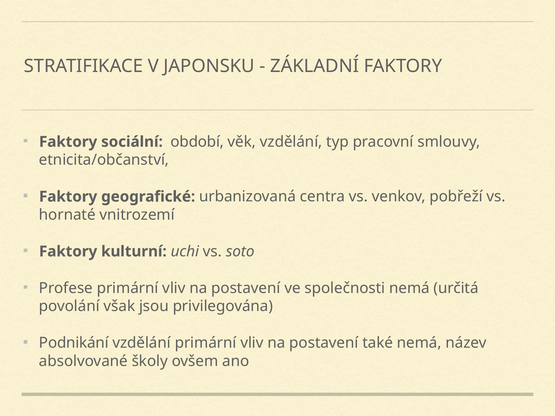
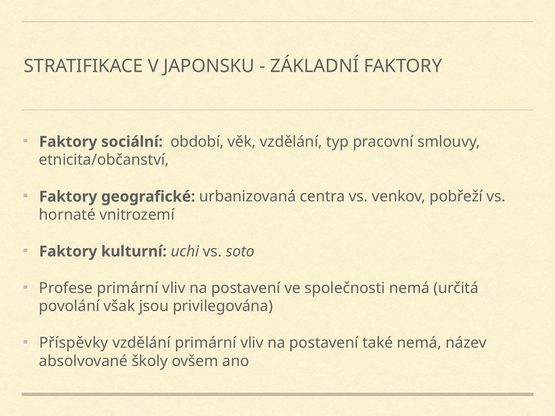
Podnikání: Podnikání -> Příspěvky
